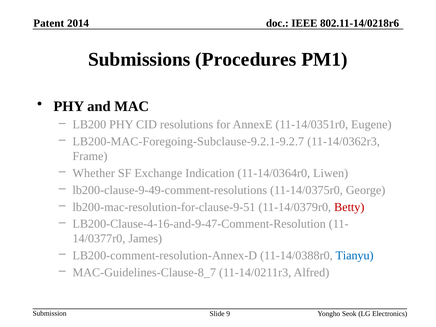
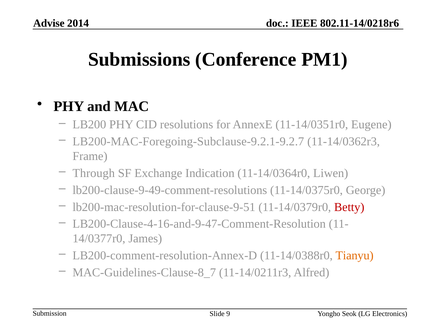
Patent: Patent -> Advise
Procedures: Procedures -> Conference
Whether: Whether -> Through
Tianyu colour: blue -> orange
